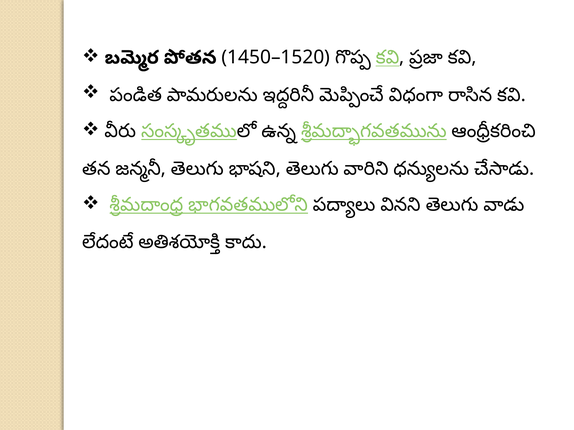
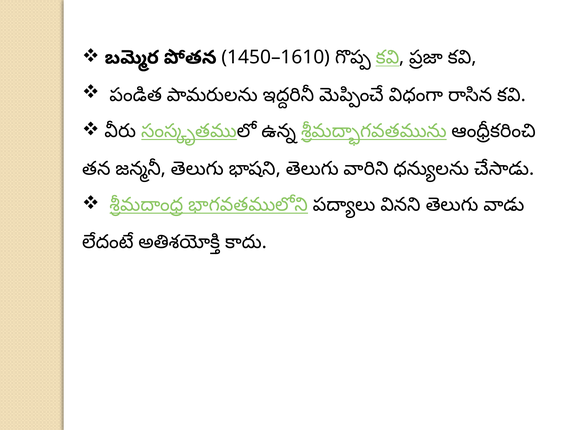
1450–1520: 1450–1520 -> 1450–1610
